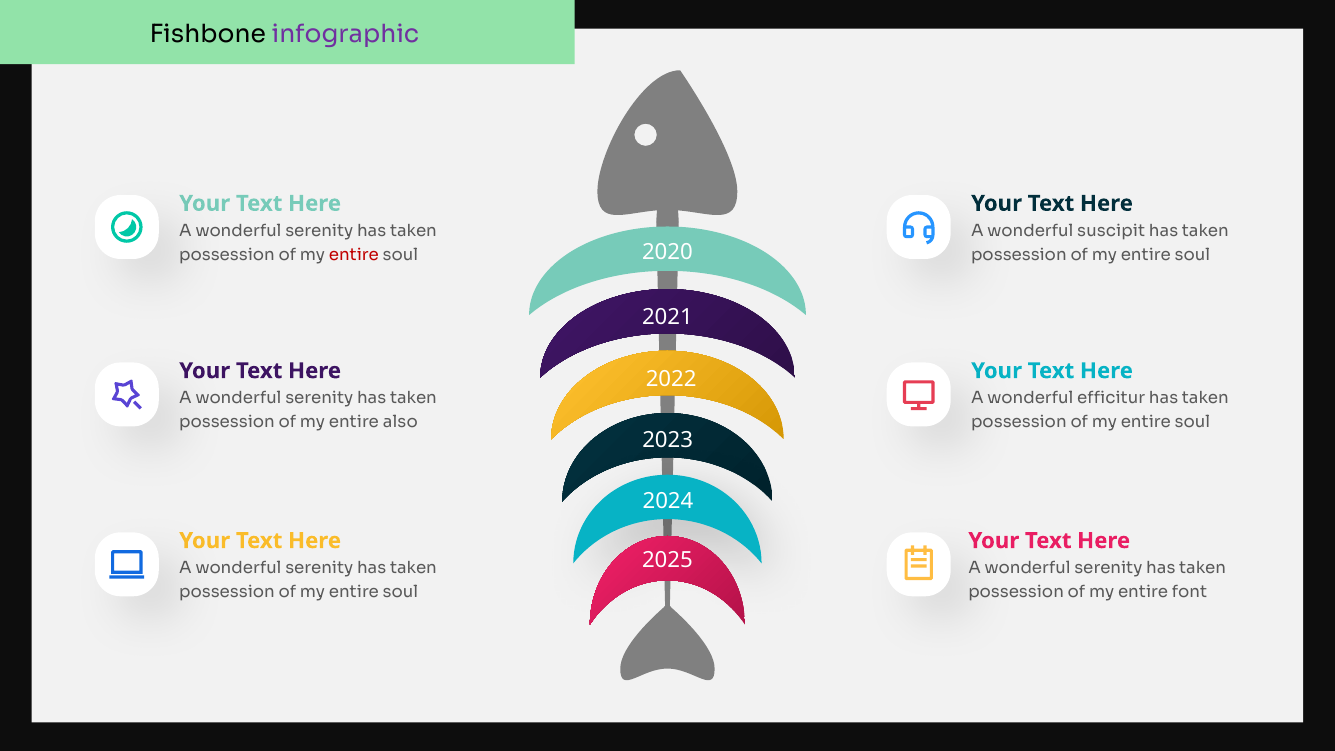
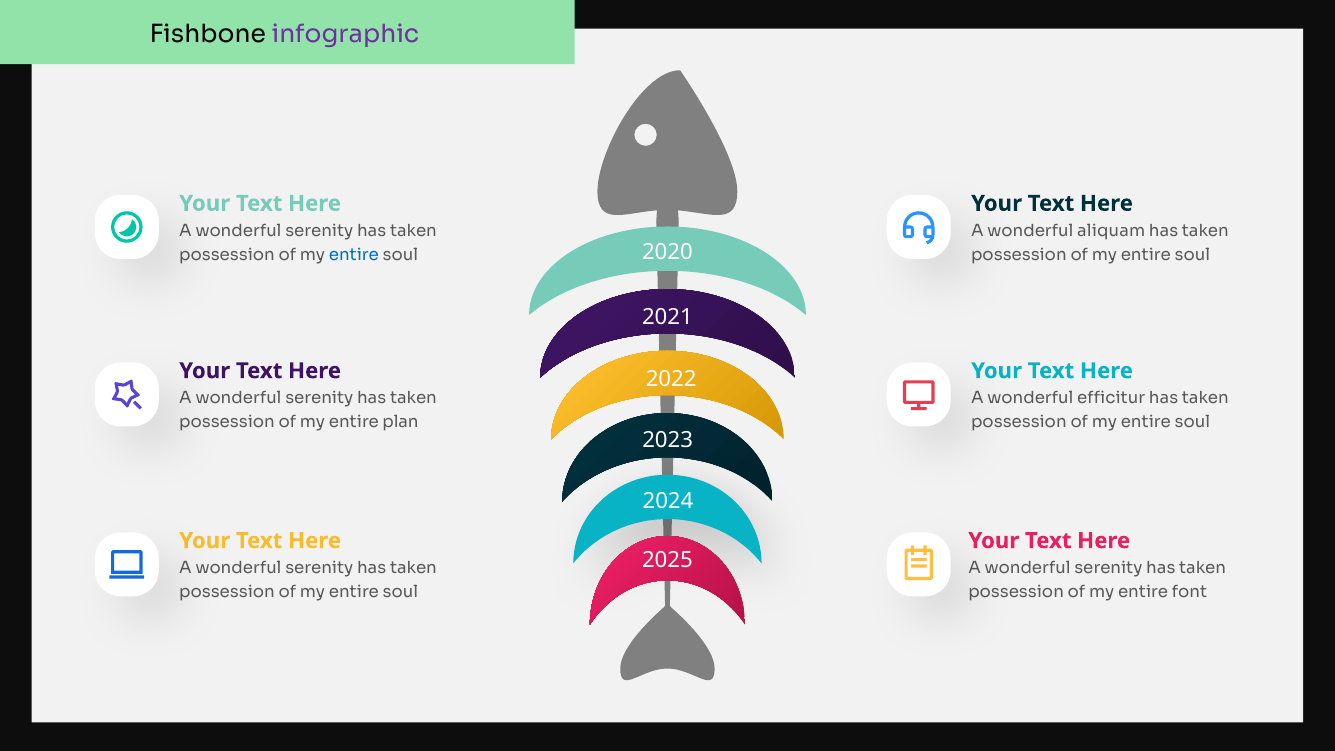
suscipit: suscipit -> aliquam
entire at (354, 255) colour: red -> blue
also: also -> plan
